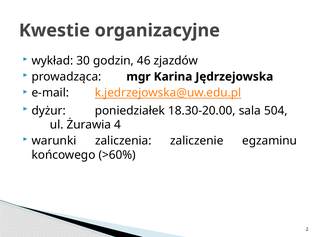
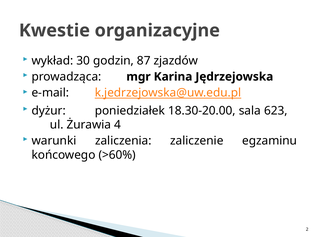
46: 46 -> 87
504: 504 -> 623
